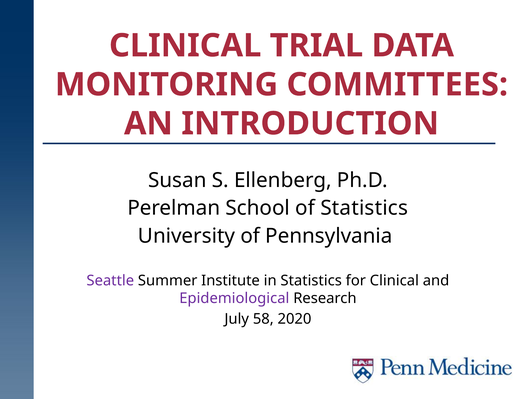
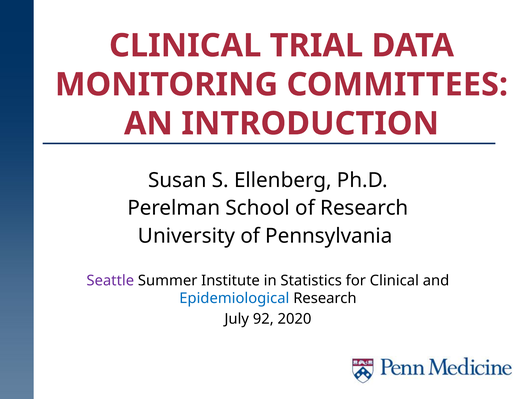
of Statistics: Statistics -> Research
Epidemiological colour: purple -> blue
58: 58 -> 92
